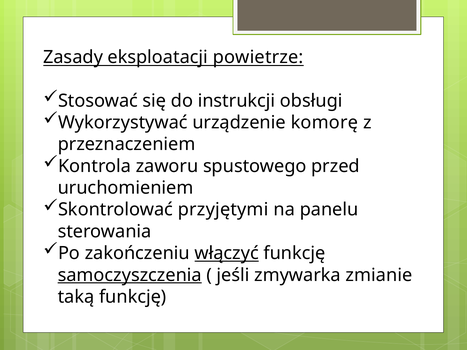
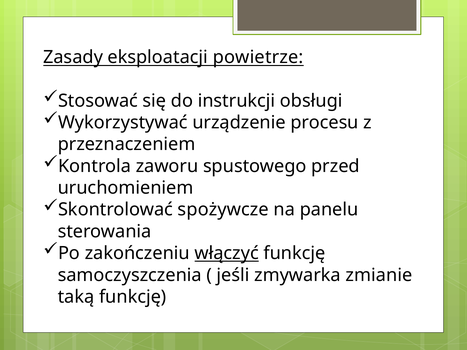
komorę: komorę -> procesu
przyjętymi: przyjętymi -> spożywcze
samoczyszczenia underline: present -> none
